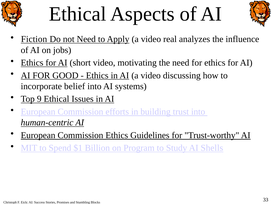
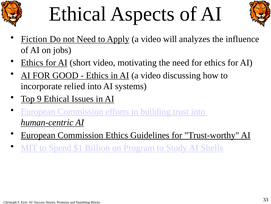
real: real -> will
belief: belief -> relied
